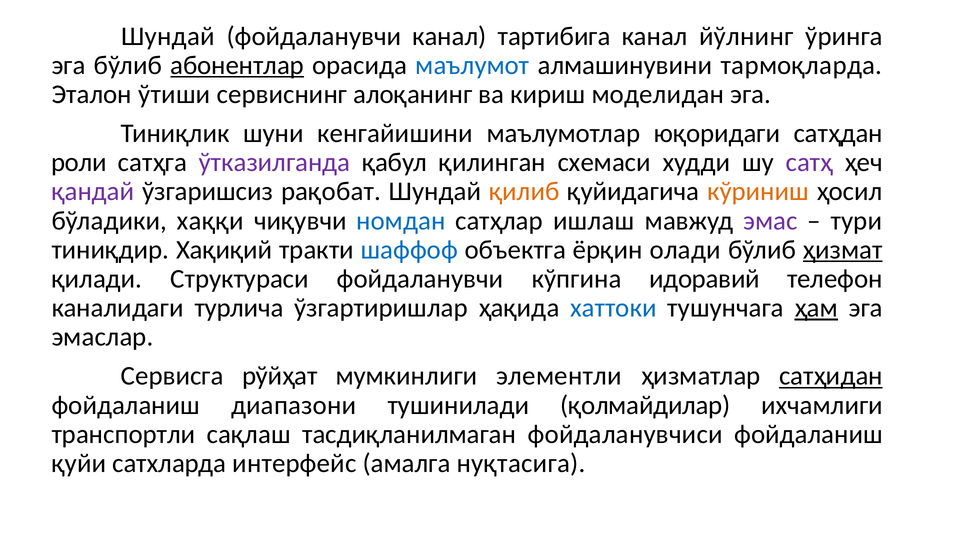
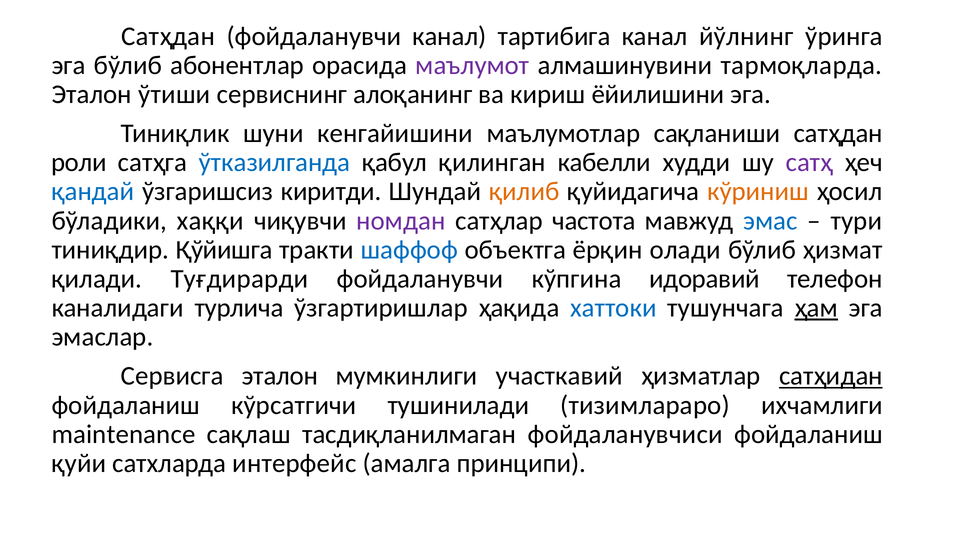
Шундай at (168, 36): Шундай -> Сатҳдан
абонентлар underline: present -> none
маълумот colour: blue -> purple
моделидан: моделидан -> ёйилишини
юқоридаги: юқоридаги -> сақланиши
ўтказилганда colour: purple -> blue
схемаси: схемаси -> кабелли
қандай colour: purple -> blue
рақобат: рақобат -> киритди
номдан colour: blue -> purple
ишлаш: ишлаш -> частота
эмас colour: purple -> blue
Хақиқий: Хақиқий -> Қўйишга
ҳизмат underline: present -> none
Структураси: Структураси -> Туғдирарди
Сервисга рўйҳат: рўйҳат -> эталон
элементли: элементли -> участкавий
диапазони: диапазони -> кўрсатгичи
қолмайдилар: қолмайдилар -> тизимлараро
транспортли: транспортли -> maintenance
нуқтасига: нуқтасига -> принципи
